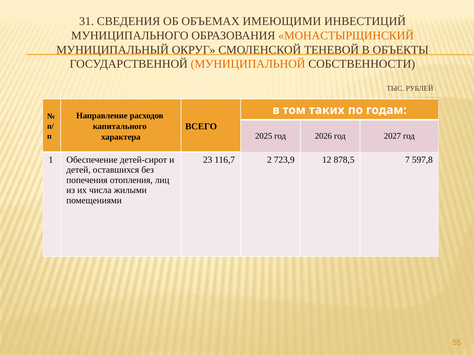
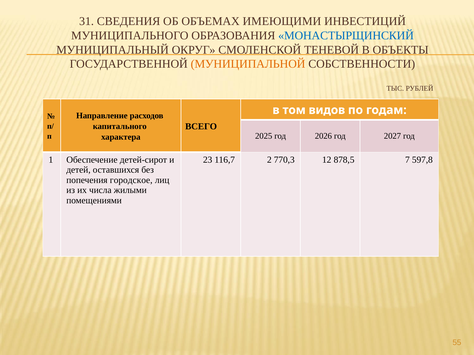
МОНАСТЫРЩИНСКИЙ colour: orange -> blue
таких: таких -> видов
723,9: 723,9 -> 770,3
отопления: отопления -> городское
